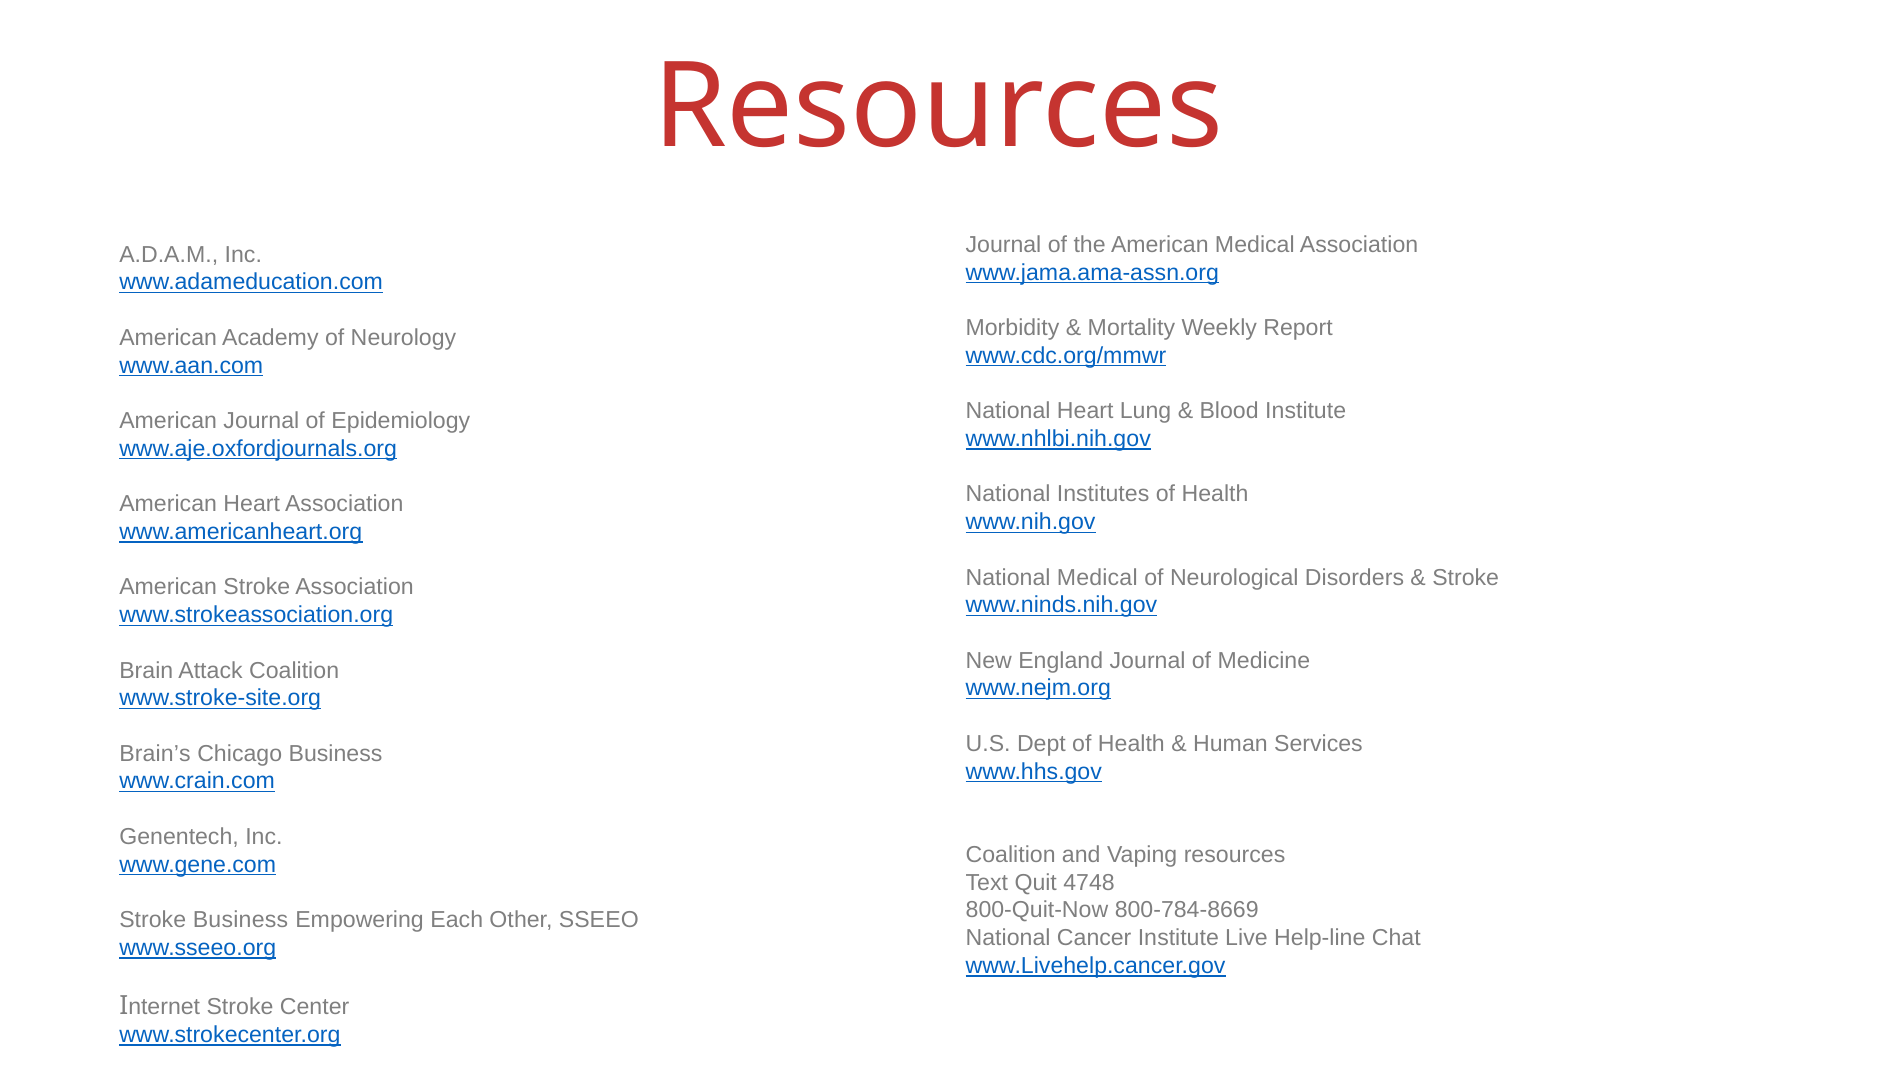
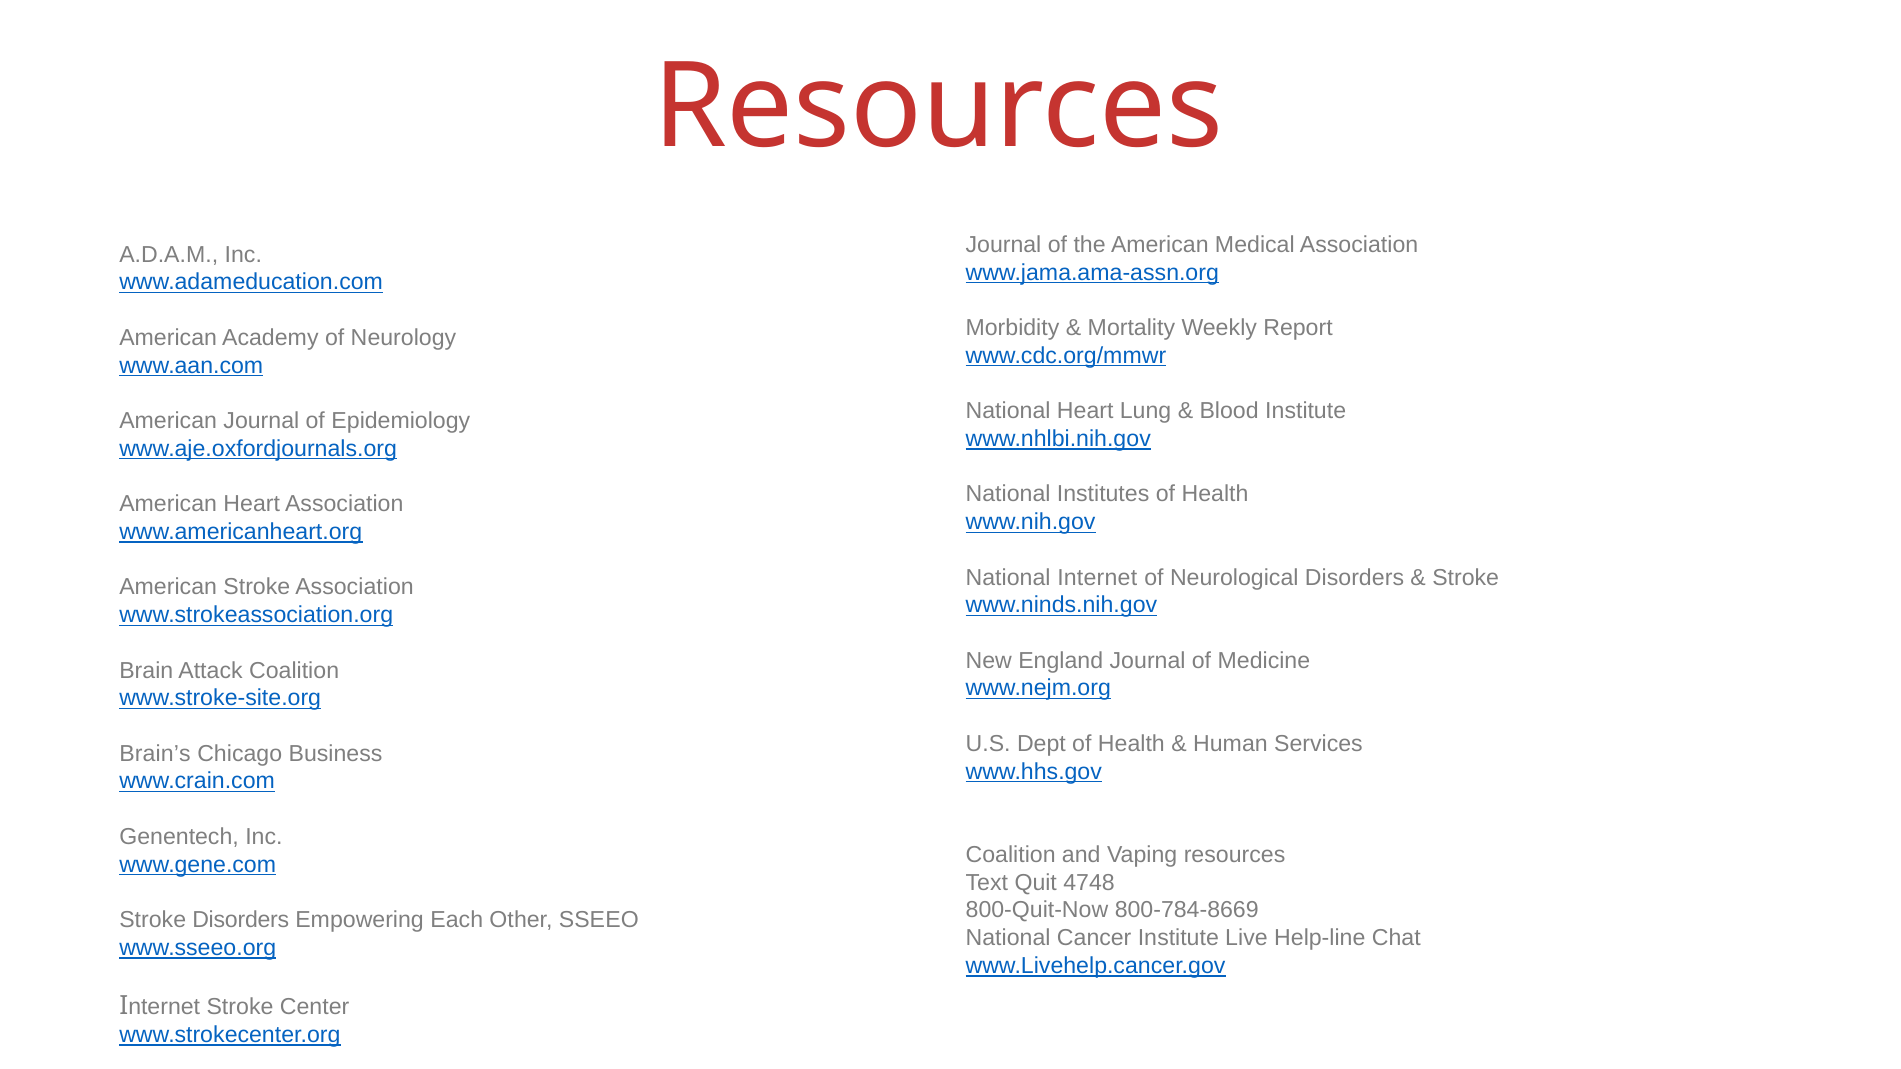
National Medical: Medical -> Internet
Stroke Business: Business -> Disorders
